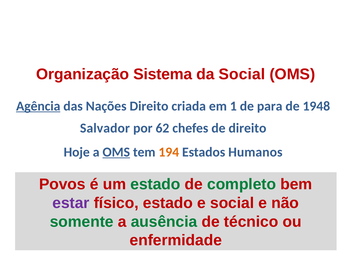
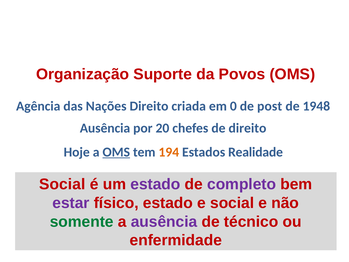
Sistema: Sistema -> Suporte
da Social: Social -> Povos
Agência underline: present -> none
1: 1 -> 0
para: para -> post
Salvador at (105, 128): Salvador -> Ausência
62: 62 -> 20
Humanos: Humanos -> Realidade
Povos at (62, 184): Povos -> Social
estado at (155, 184) colour: green -> purple
completo colour: green -> purple
ausência at (164, 221) colour: green -> purple
